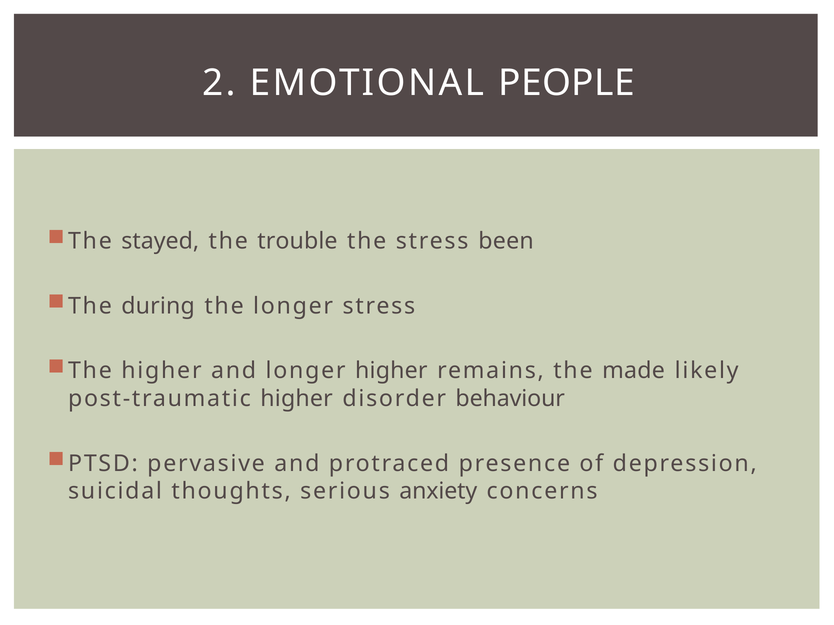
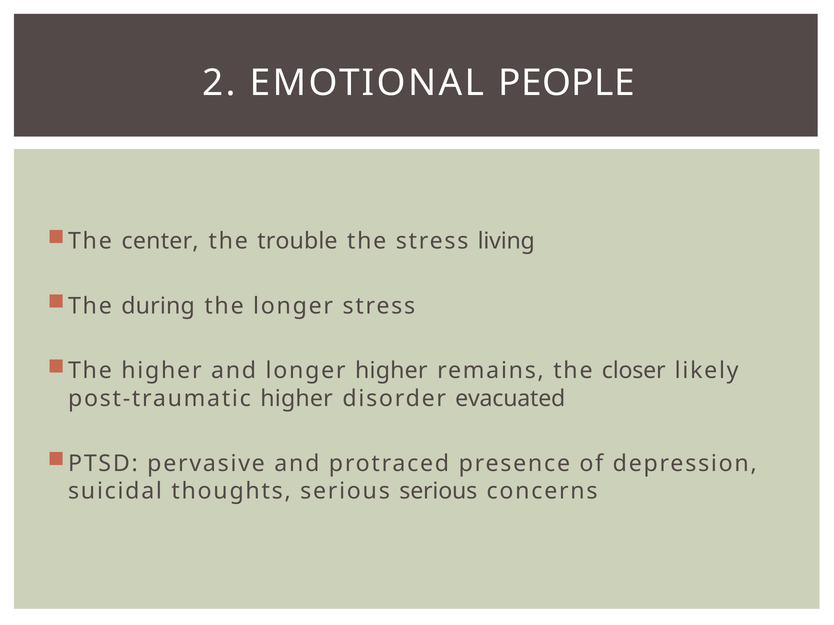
stayed: stayed -> center
been: been -> living
made: made -> closer
behaviour: behaviour -> evacuated
serious anxiety: anxiety -> serious
